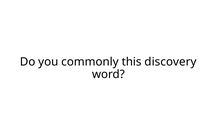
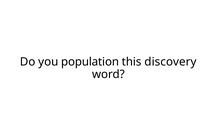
commonly: commonly -> population
